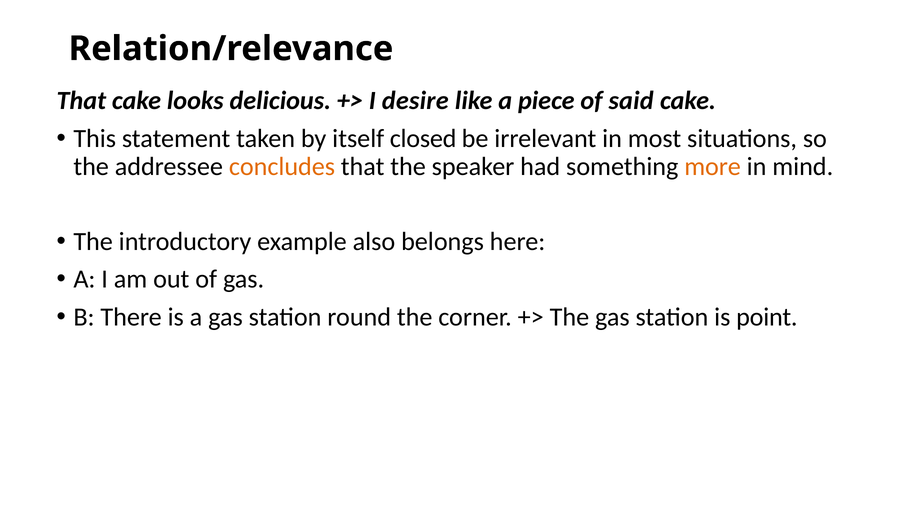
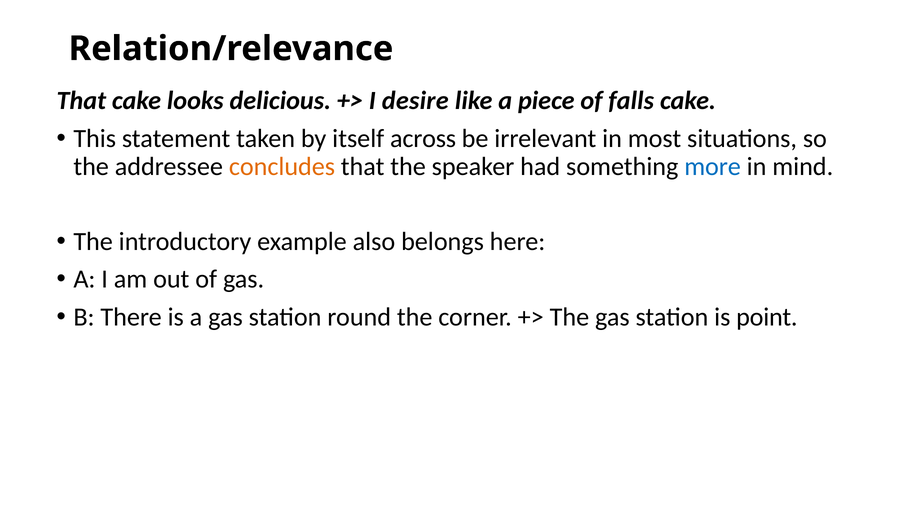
said: said -> falls
closed: closed -> across
more colour: orange -> blue
